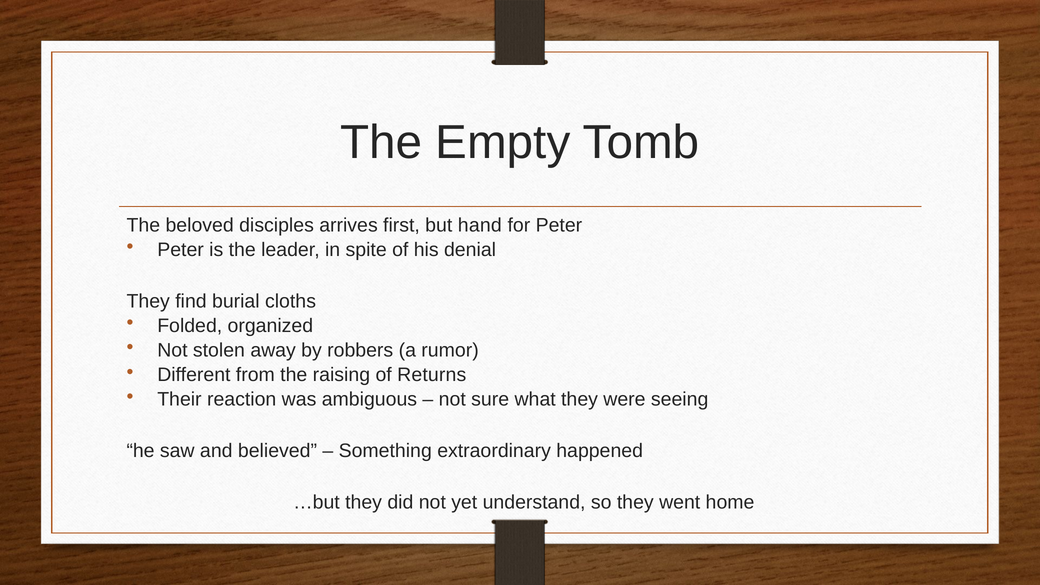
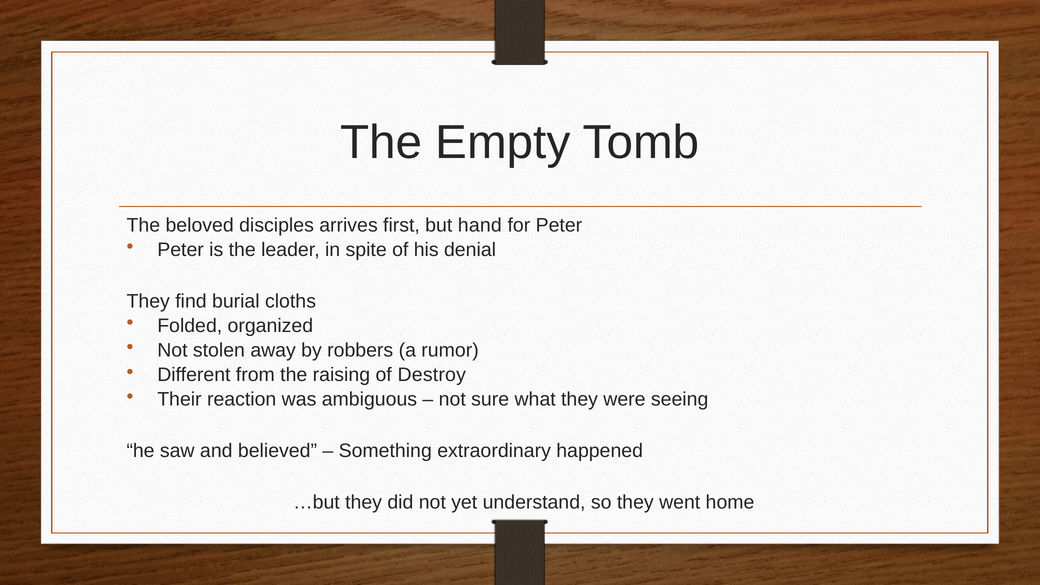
Returns: Returns -> Destroy
